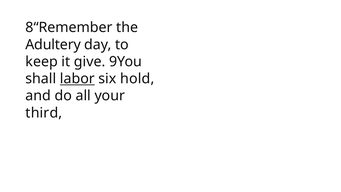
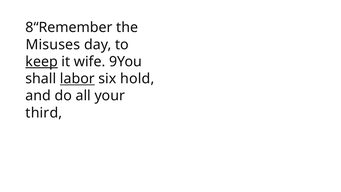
Adultery: Adultery -> Misuses
keep underline: none -> present
give: give -> wife
